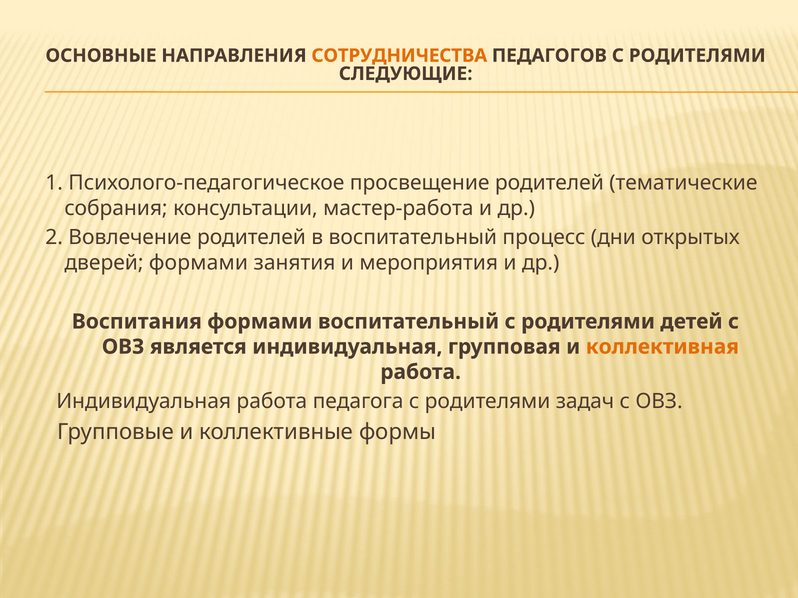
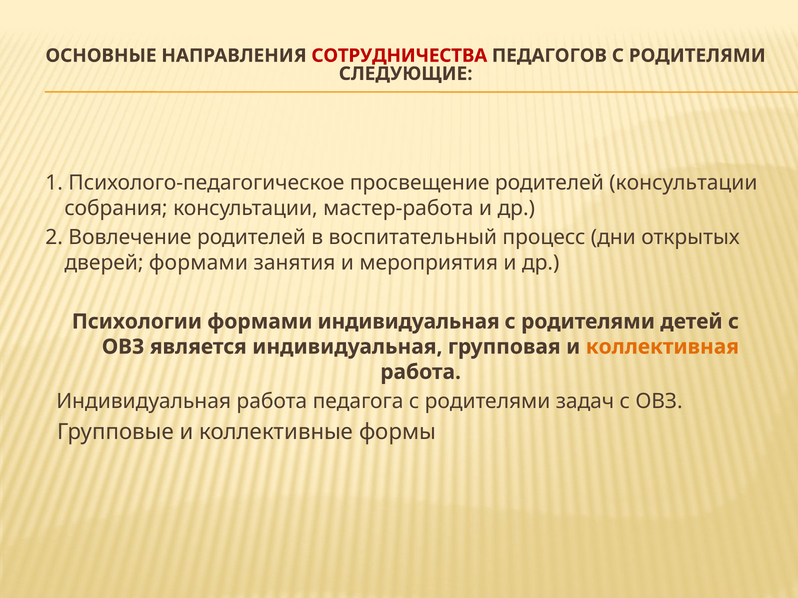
СОТРУДНИЧЕСТВА colour: orange -> red
родителей тематические: тематические -> консультации
Воспитания: Воспитания -> Психологии
формами воспитательный: воспитательный -> индивидуальная
